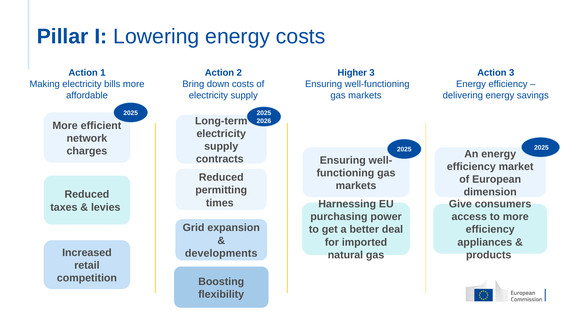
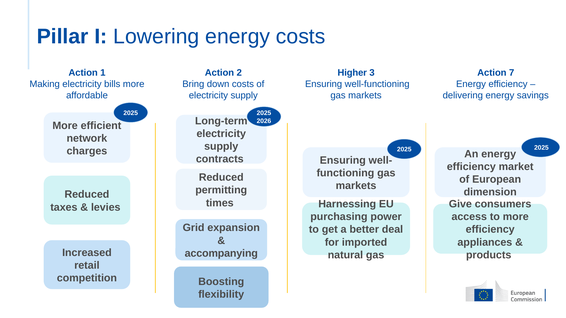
Action 3: 3 -> 7
developments: developments -> accompanying
